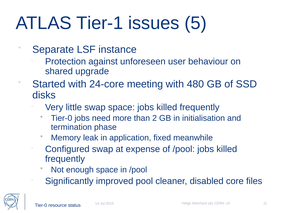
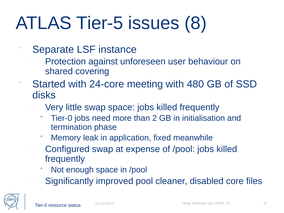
Tier-1: Tier-1 -> Tier-5
5: 5 -> 8
upgrade: upgrade -> covering
